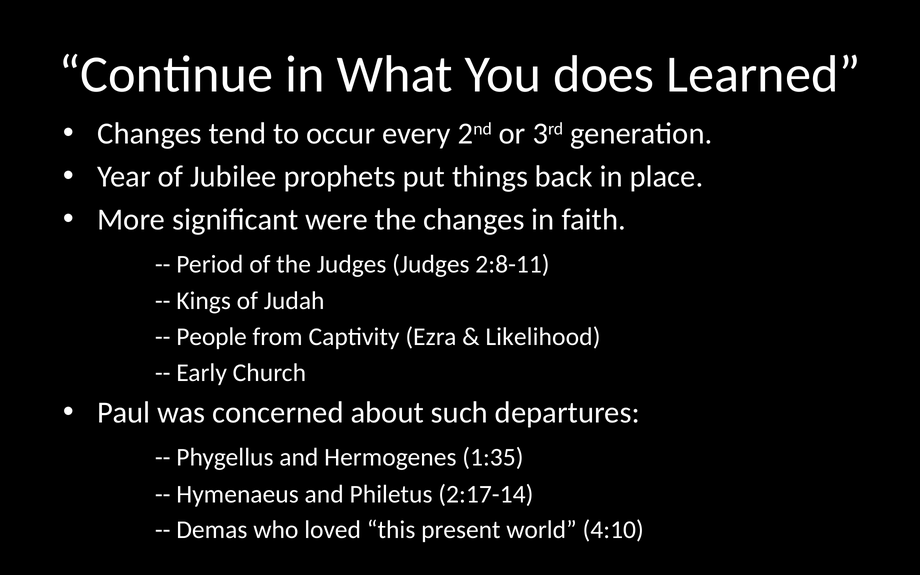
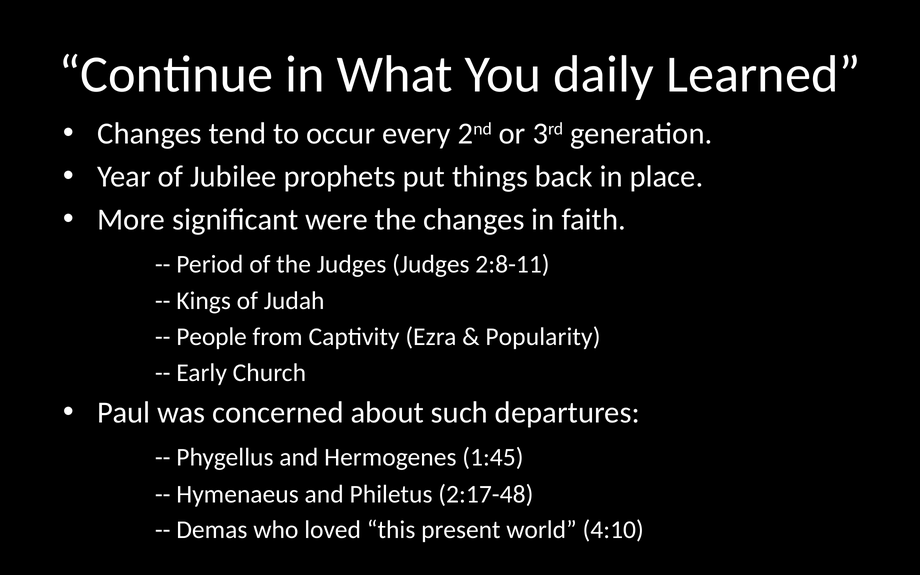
does: does -> daily
Likelihood: Likelihood -> Popularity
1:35: 1:35 -> 1:45
2:17-14: 2:17-14 -> 2:17-48
